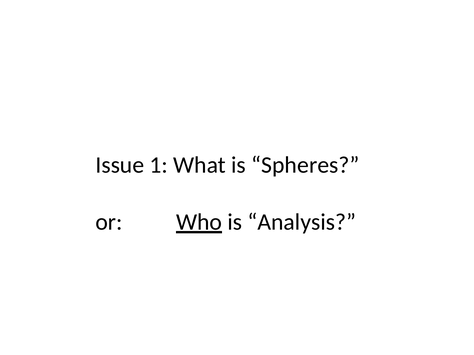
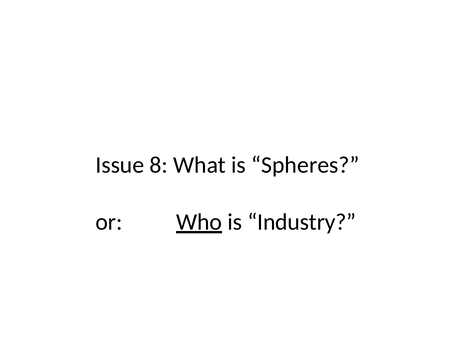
1: 1 -> 8
Analysis: Analysis -> Industry
